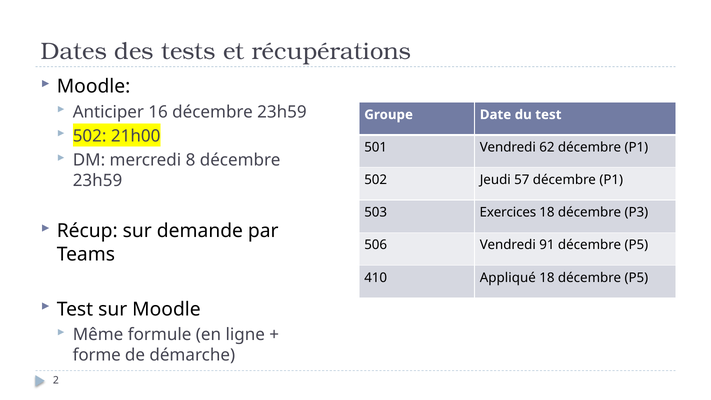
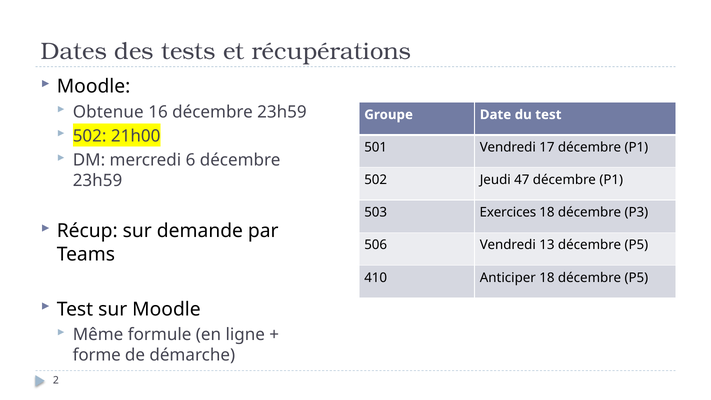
Anticiper: Anticiper -> Obtenue
62: 62 -> 17
8: 8 -> 6
57: 57 -> 47
91: 91 -> 13
Appliqué: Appliqué -> Anticiper
